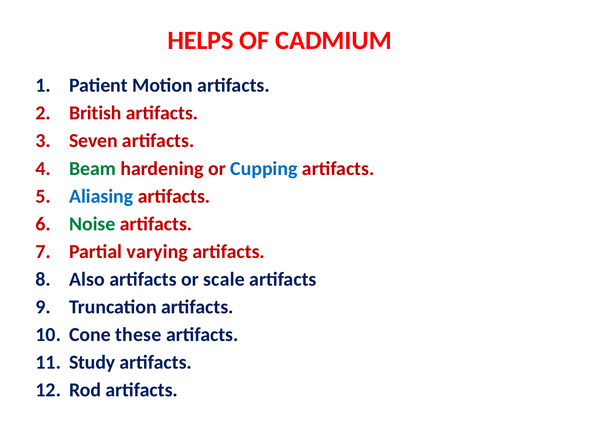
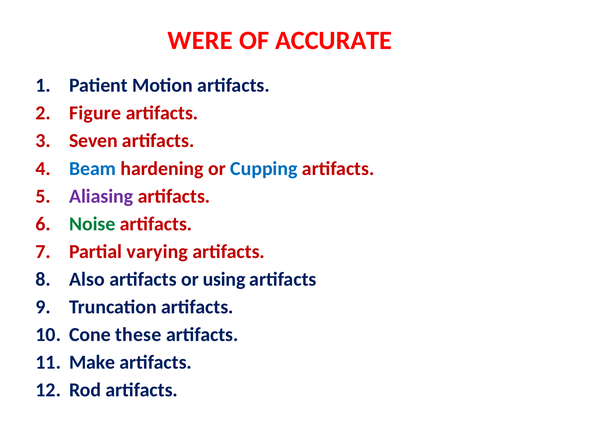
HELPS: HELPS -> WERE
CADMIUM: CADMIUM -> ACCURATE
British: British -> Figure
Beam colour: green -> blue
Aliasing colour: blue -> purple
scale: scale -> using
Study: Study -> Make
